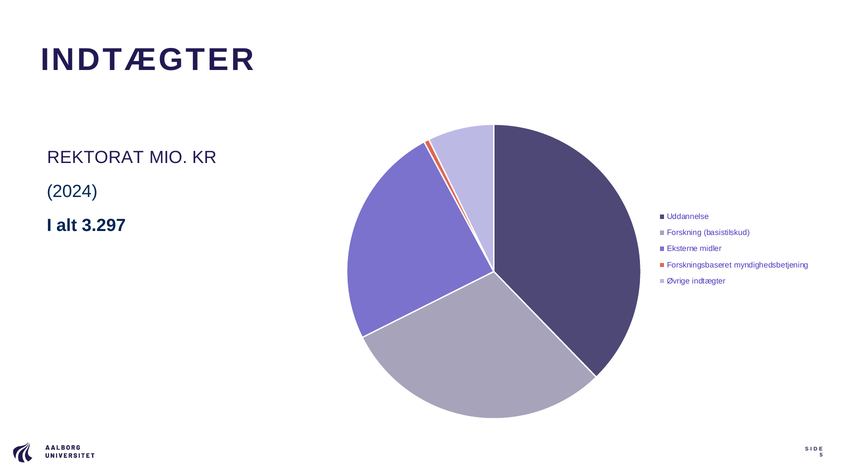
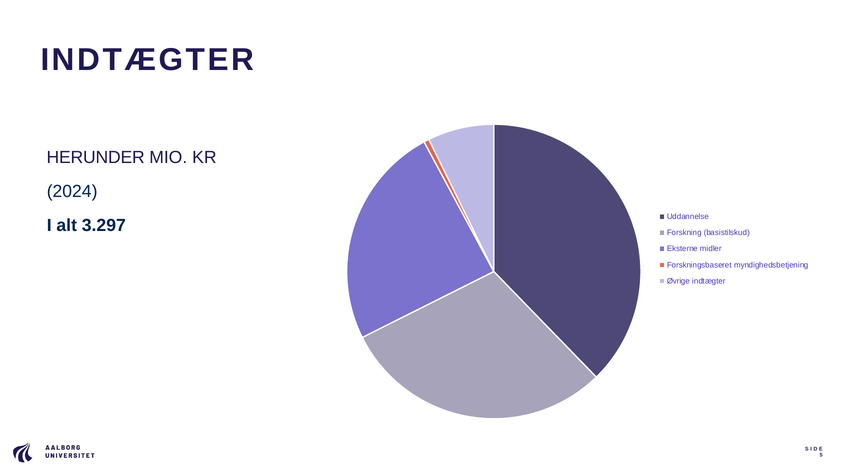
REKTORAT: REKTORAT -> HERUNDER
